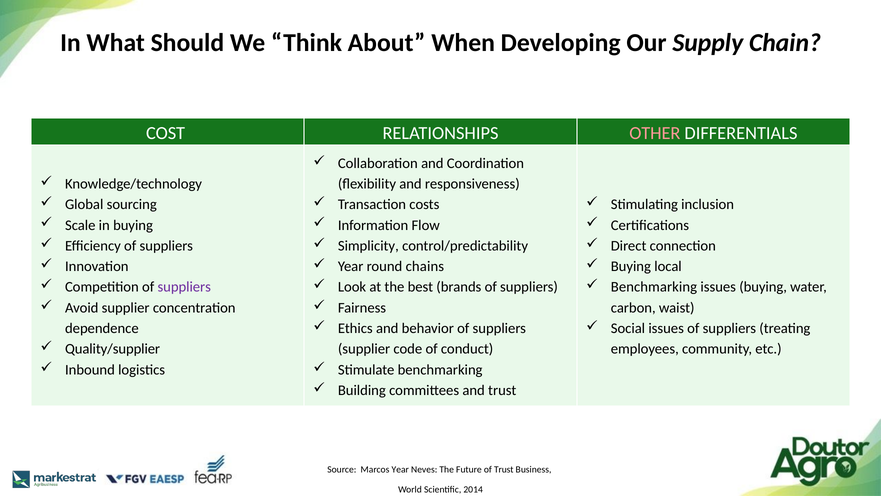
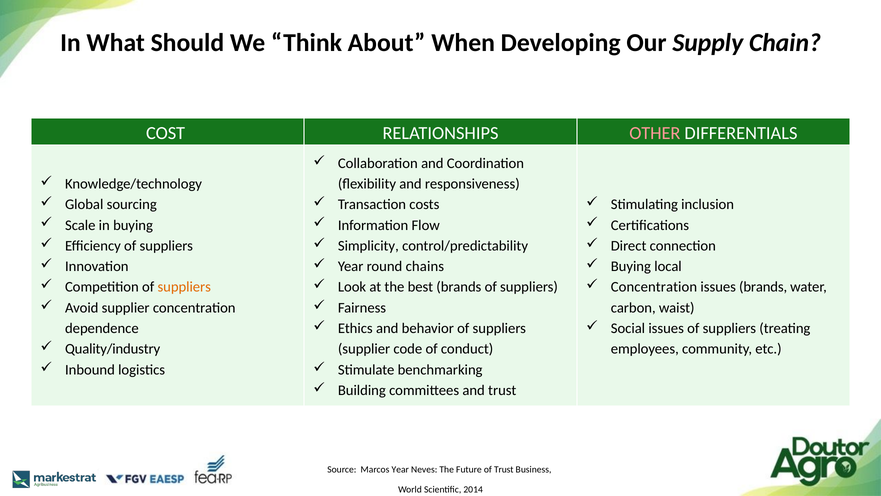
suppliers at (184, 287) colour: purple -> orange
Benchmarking at (654, 287): Benchmarking -> Concentration
issues buying: buying -> brands
Quality/supplier: Quality/supplier -> Quality/industry
